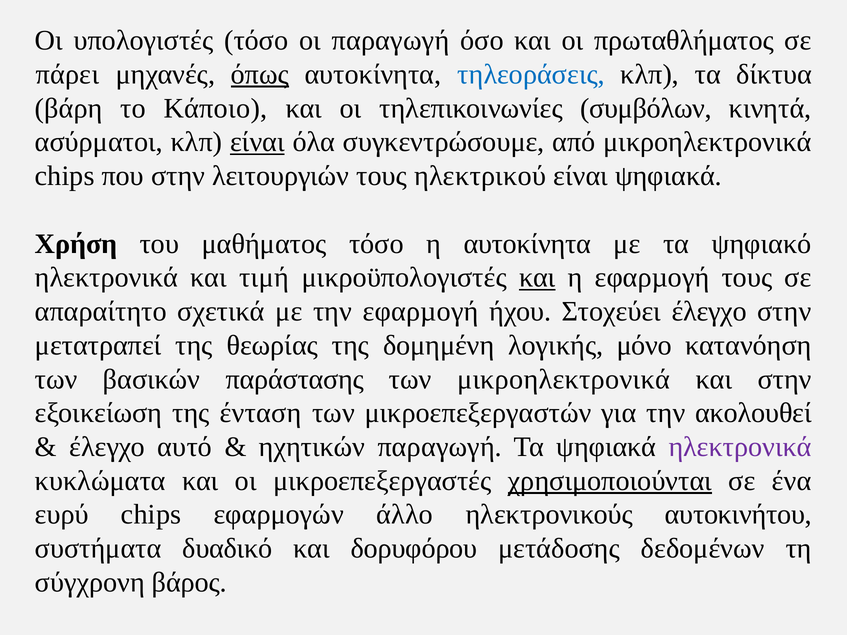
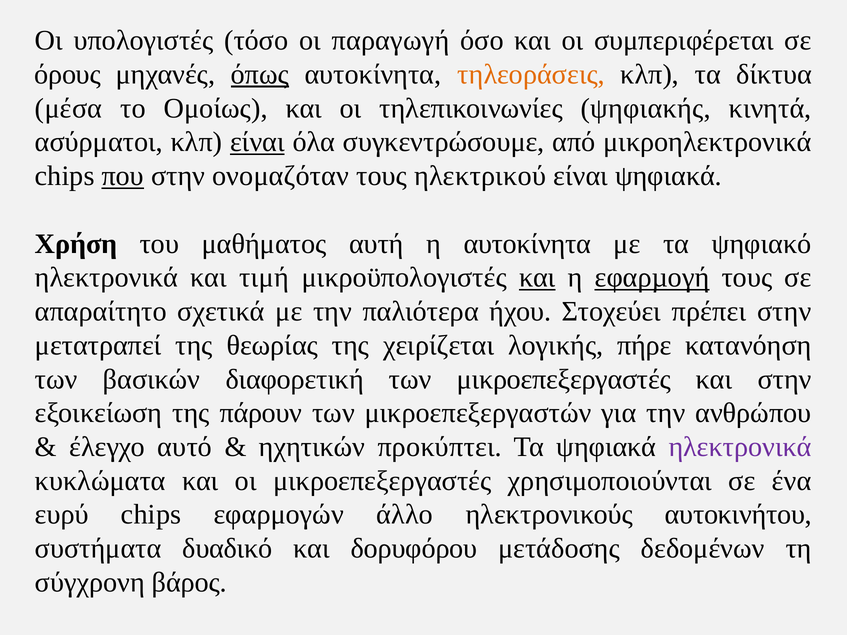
πρωταθλήματος: πρωταθλήματος -> συμπεριφέρεται
πάρει: πάρει -> όρους
τηλεοράσεις colour: blue -> orange
βάρη: βάρη -> μέσα
Κάποιο: Κάποιο -> Ομοίως
συμβόλων: συμβόλων -> ψηφιακής
που underline: none -> present
λειτουργιών: λειτουργιών -> ονομαζόταν
μαθήματος τόσο: τόσο -> αυτή
εφαρµογή at (652, 278) underline: none -> present
την εφαρµογή: εφαρµογή -> παλιότερα
Στοχεύει έλεγχο: έλεγχο -> πρέπει
δομημένη: δομημένη -> χειρίζεται
μόνο: μόνο -> πήρε
παράστασης: παράστασης -> διαφορετική
των μικροηλεκτρονικά: μικροηλεκτρονικά -> μικροεπεξεργαστές
ένταση: ένταση -> πάρουν
ακολουθεί: ακολουθεί -> ανθρώπου
ηχητικών παραγωγή: παραγωγή -> προκύπτει
χρησιμοποιούνται underline: present -> none
